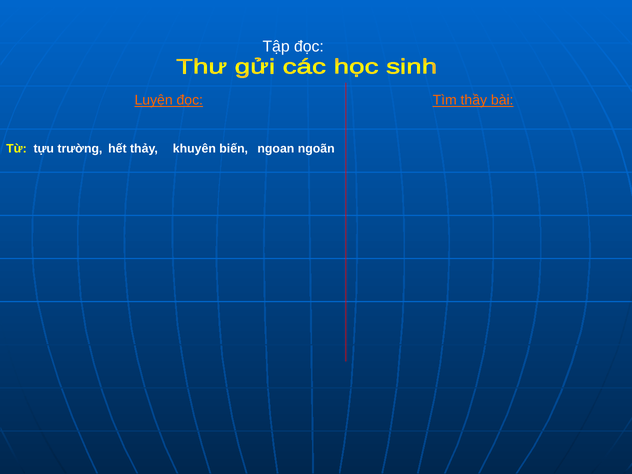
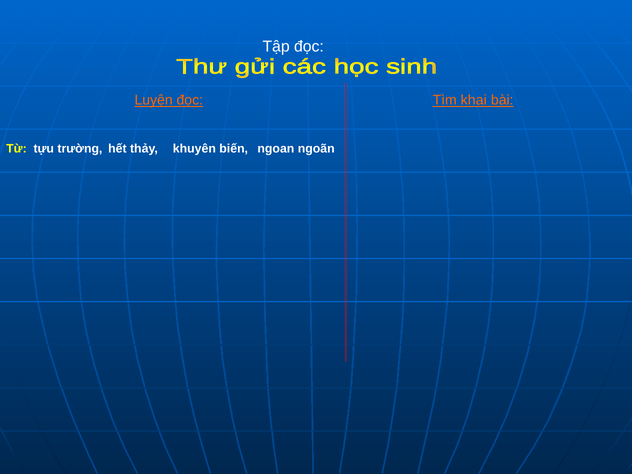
thầy: thầy -> khai
